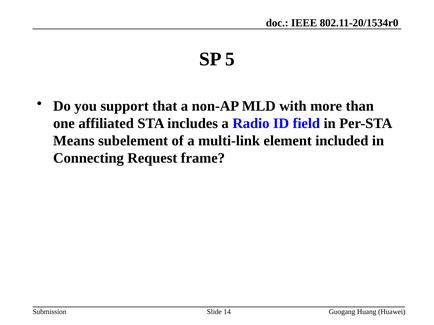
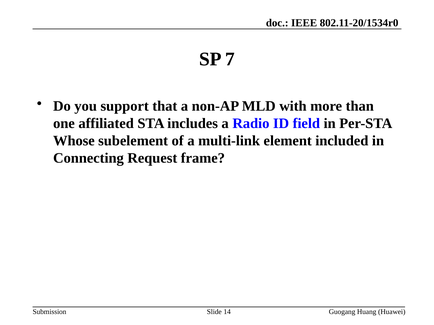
5: 5 -> 7
Means: Means -> Whose
